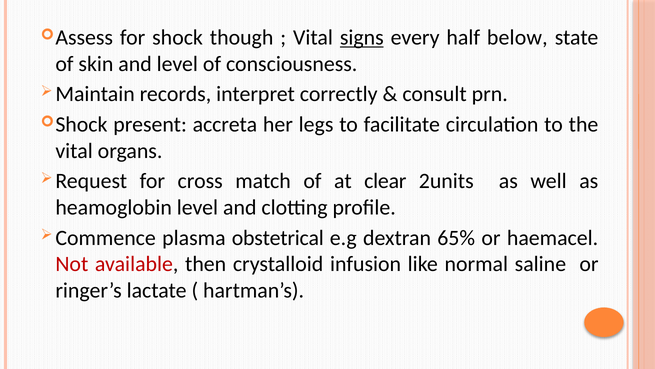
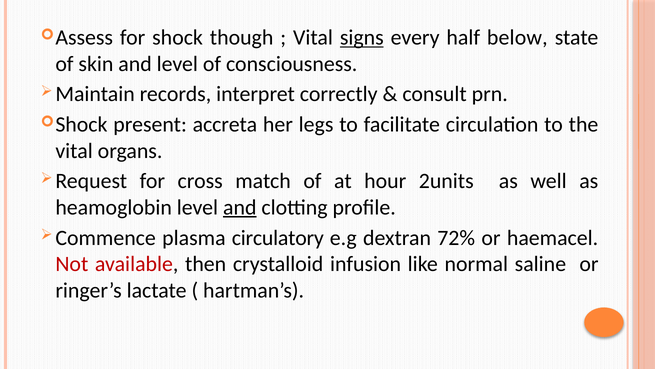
clear: clear -> hour
and at (240, 207) underline: none -> present
obstetrical: obstetrical -> circulatory
65%: 65% -> 72%
